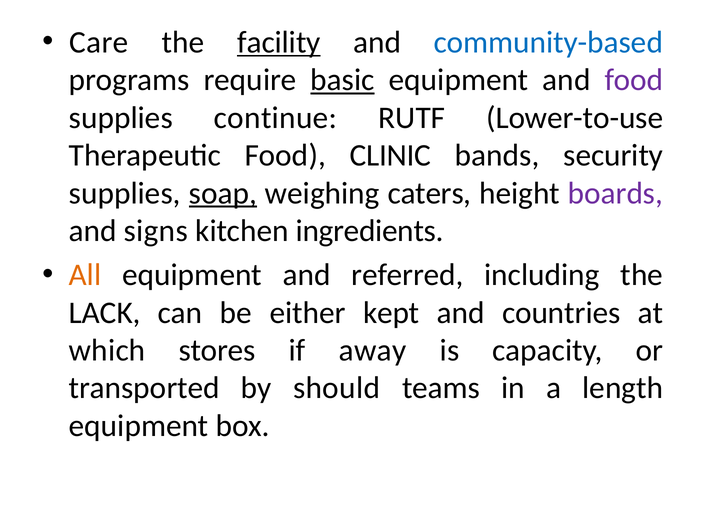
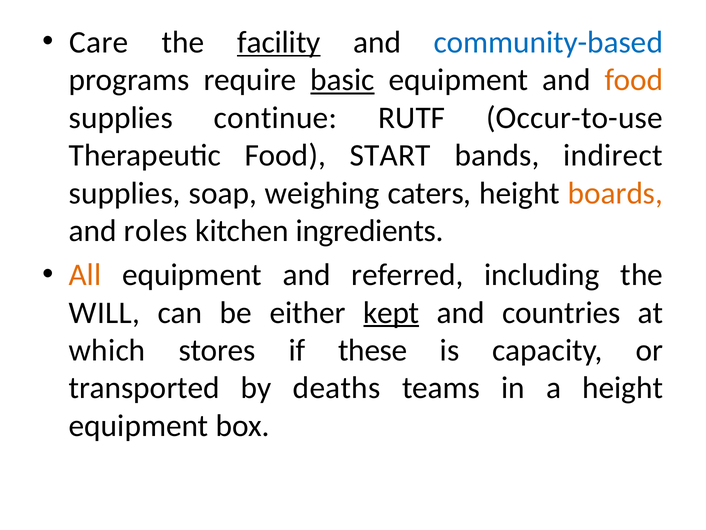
food at (634, 80) colour: purple -> orange
Lower-to-use: Lower-to-use -> Occur-to-use
CLINIC: CLINIC -> START
security: security -> indirect
soap underline: present -> none
boards colour: purple -> orange
signs: signs -> roles
LACK: LACK -> WILL
kept underline: none -> present
away: away -> these
should: should -> deaths
a length: length -> height
